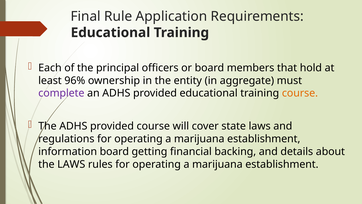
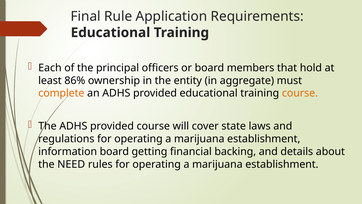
96%: 96% -> 86%
complete colour: purple -> orange
the LAWS: LAWS -> NEED
